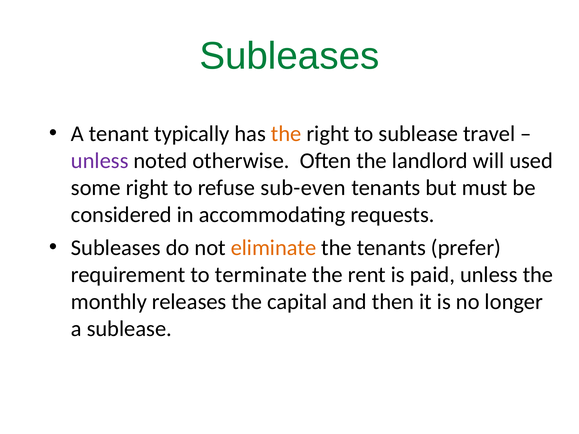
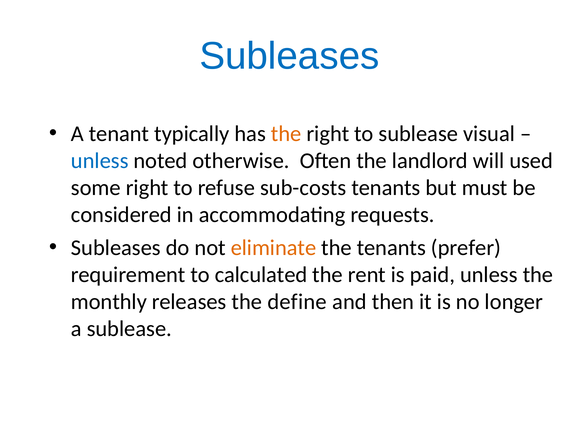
Subleases at (289, 56) colour: green -> blue
travel: travel -> visual
unless at (100, 161) colour: purple -> blue
sub-even: sub-even -> sub-costs
terminate: terminate -> calculated
capital: capital -> define
